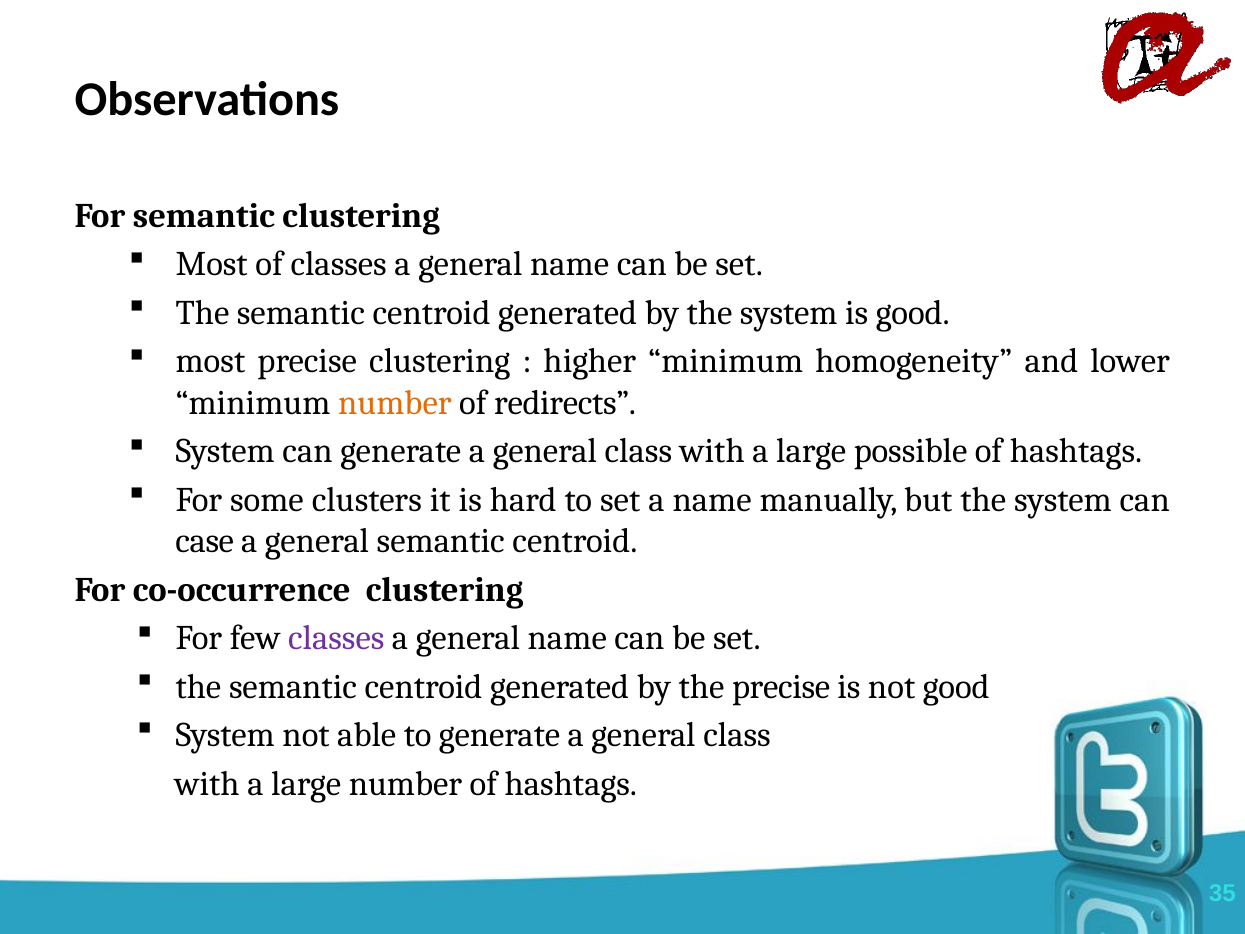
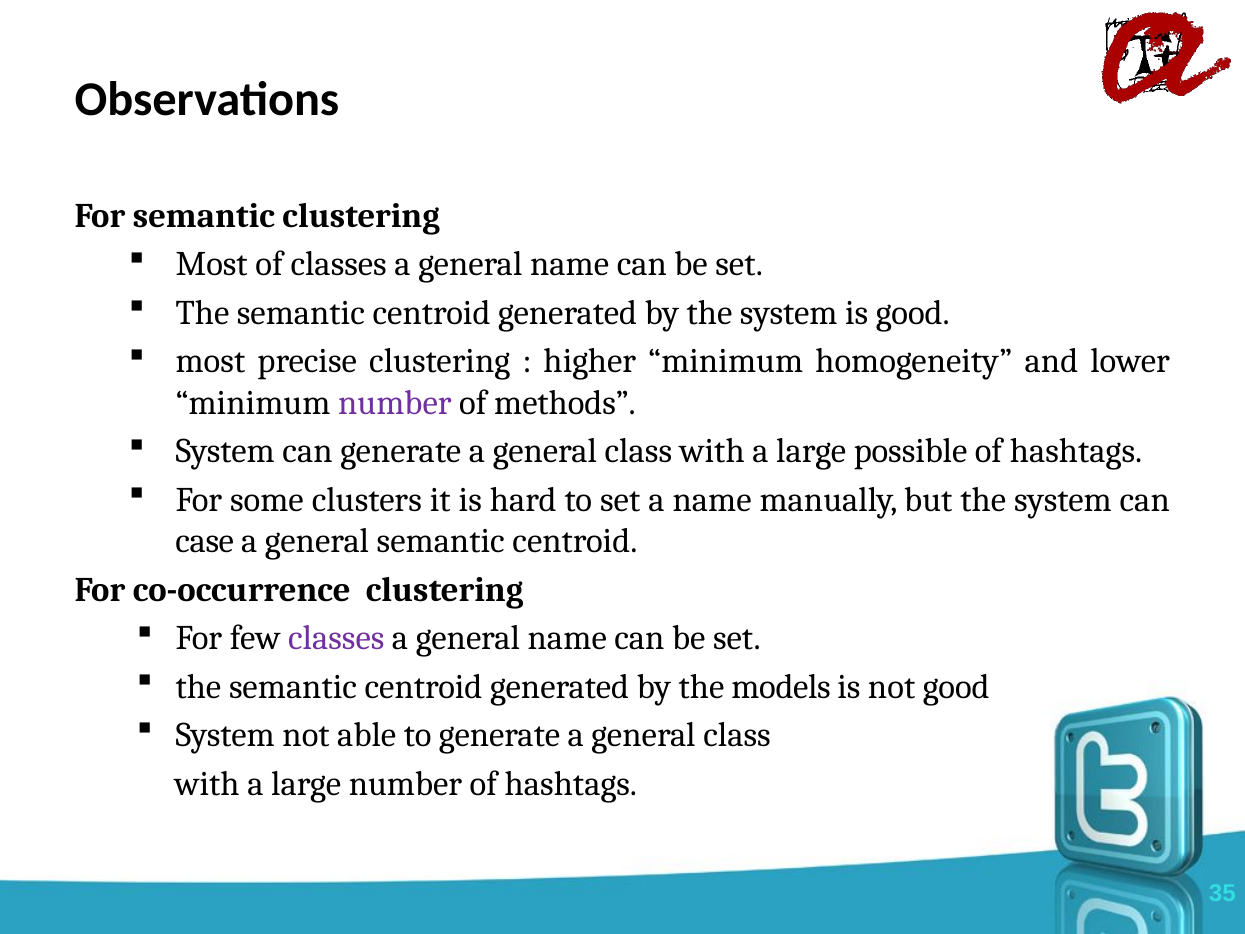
number at (395, 403) colour: orange -> purple
redirects: redirects -> methods
the precise: precise -> models
